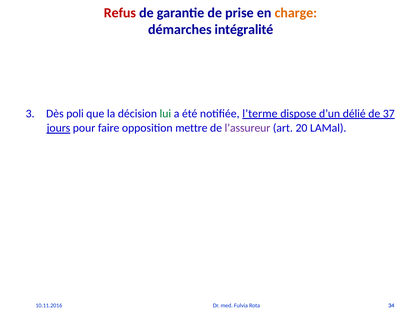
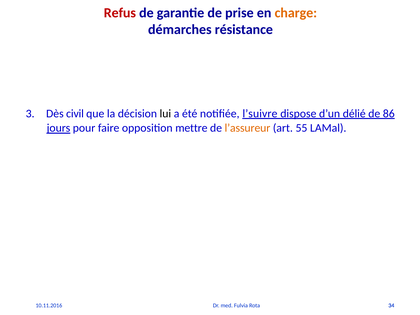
intégralité: intégralité -> résistance
poli: poli -> civil
lui colour: green -> black
l’terme: l’terme -> l’suivre
37: 37 -> 86
l’assureur colour: purple -> orange
20: 20 -> 55
